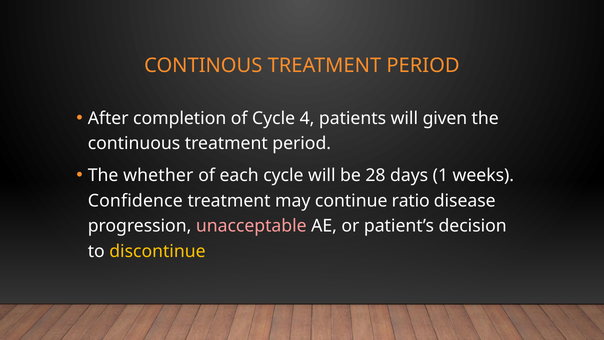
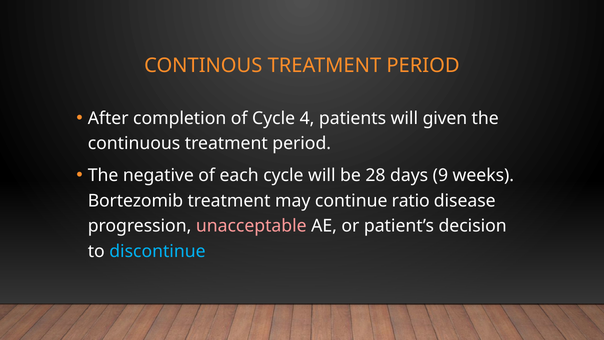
whether: whether -> negative
1: 1 -> 9
Confidence: Confidence -> Bortezomib
discontinue colour: yellow -> light blue
